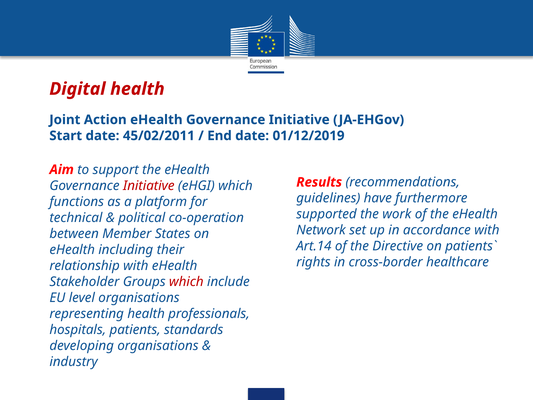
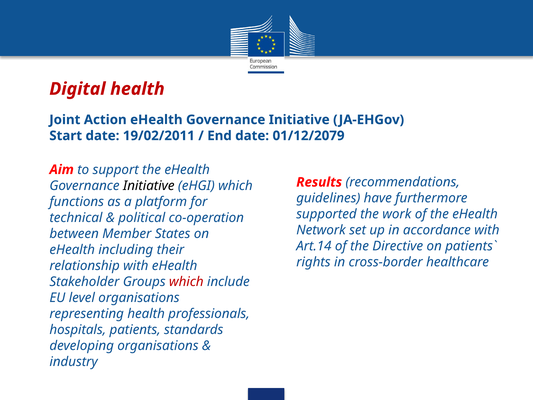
45/02/2011: 45/02/2011 -> 19/02/2011
01/12/2019: 01/12/2019 -> 01/12/2079
Initiative at (149, 185) colour: red -> black
